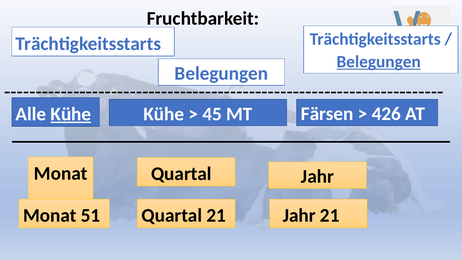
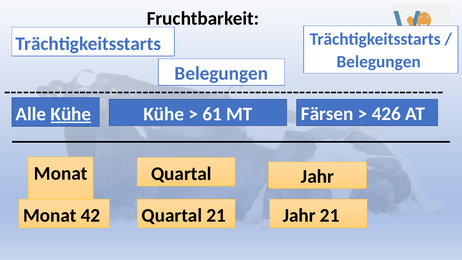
Belegungen at (379, 62) underline: present -> none
45: 45 -> 61
51: 51 -> 42
